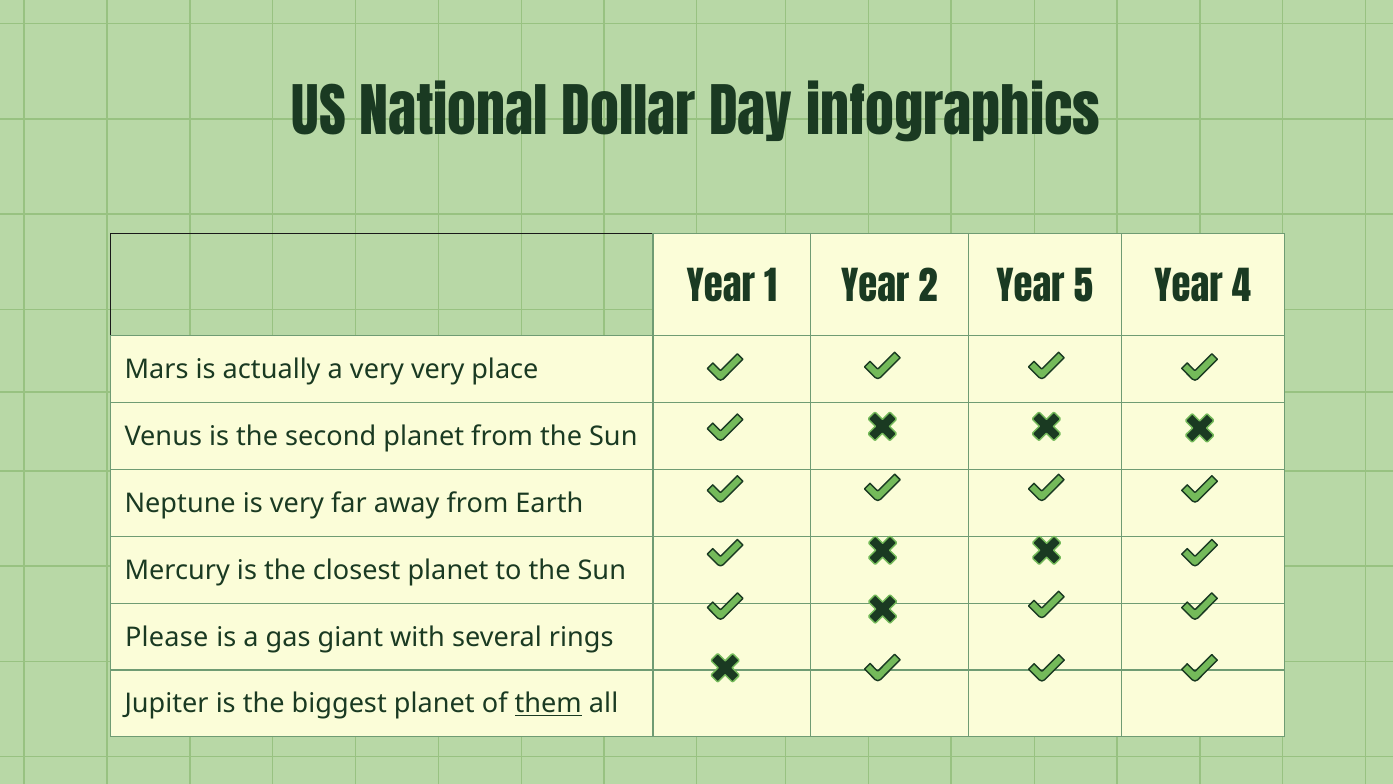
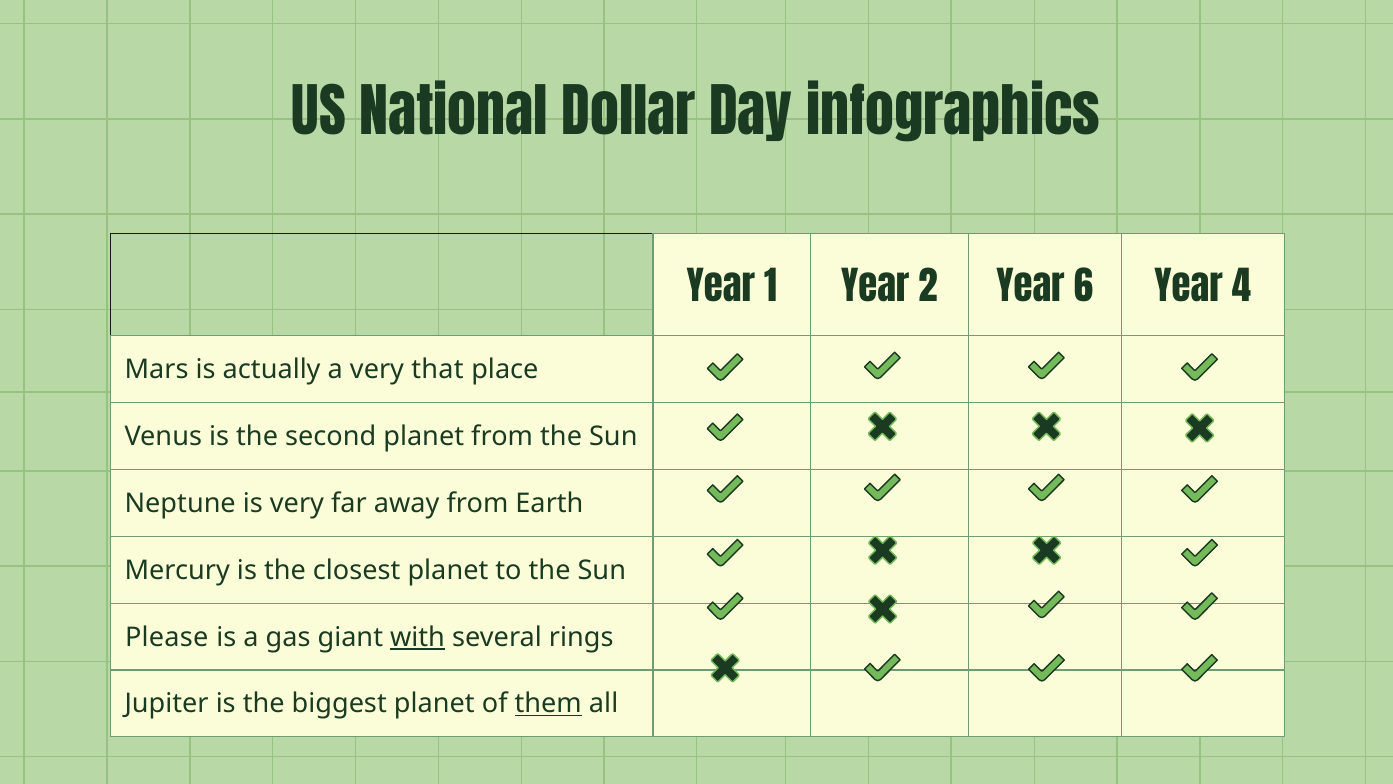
5: 5 -> 6
very very: very -> that
with underline: none -> present
